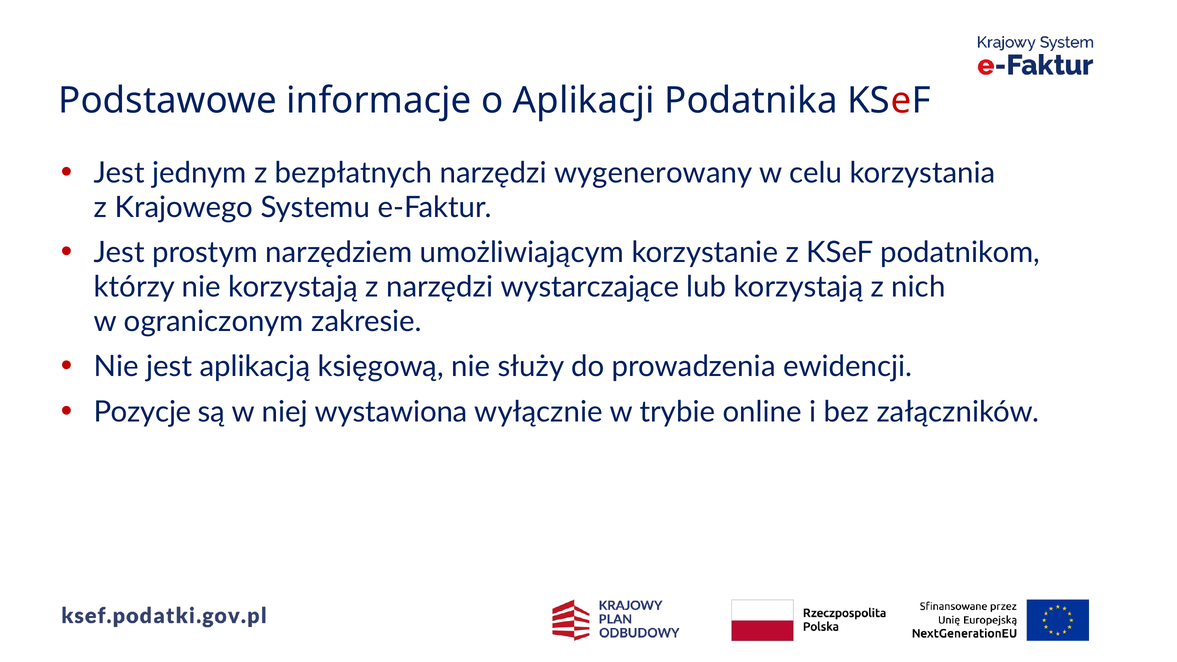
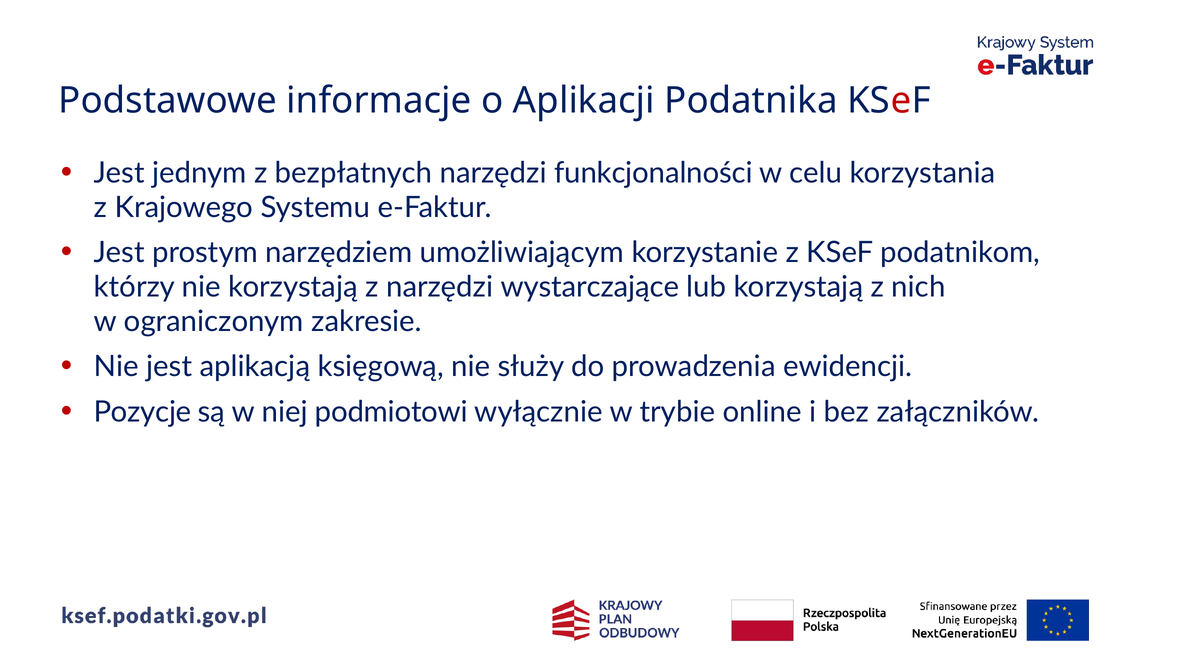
wygenerowany: wygenerowany -> funkcjonalności
wystawiona: wystawiona -> podmiotowi
